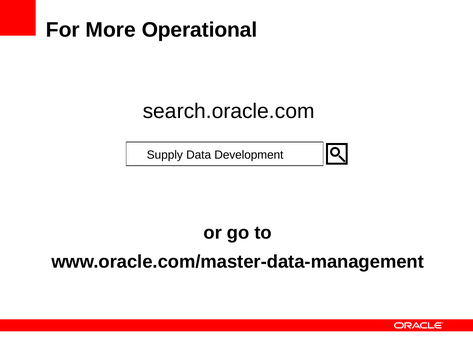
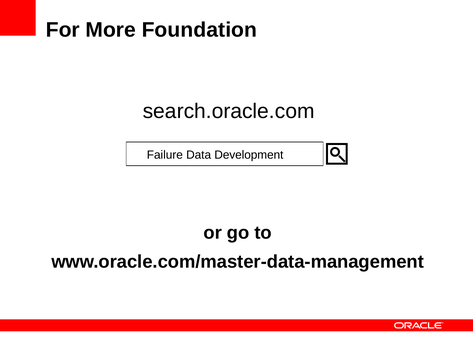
Operational: Operational -> Foundation
Supply: Supply -> Failure
